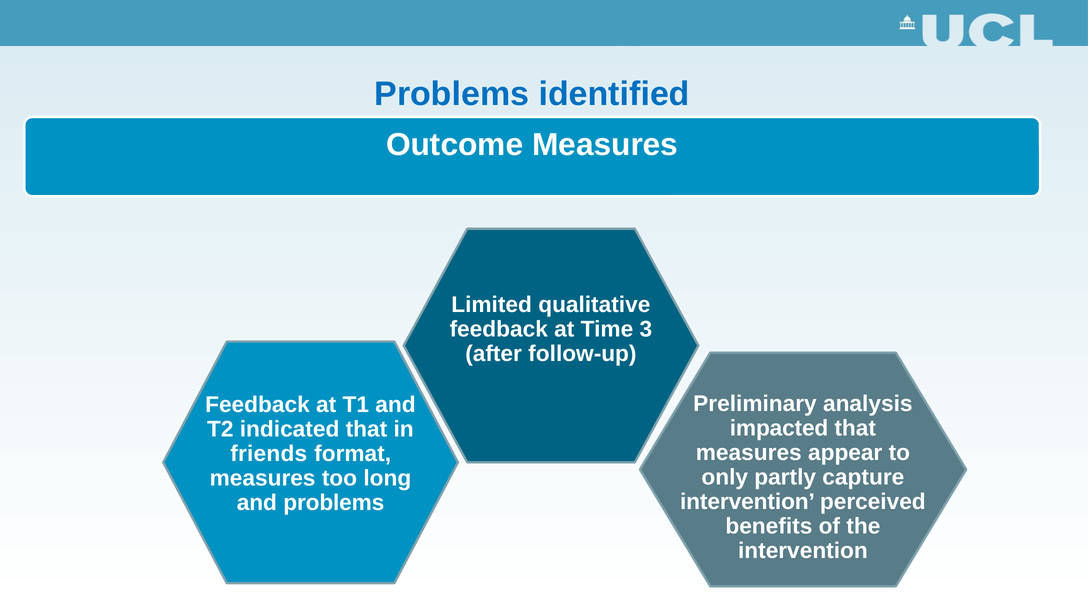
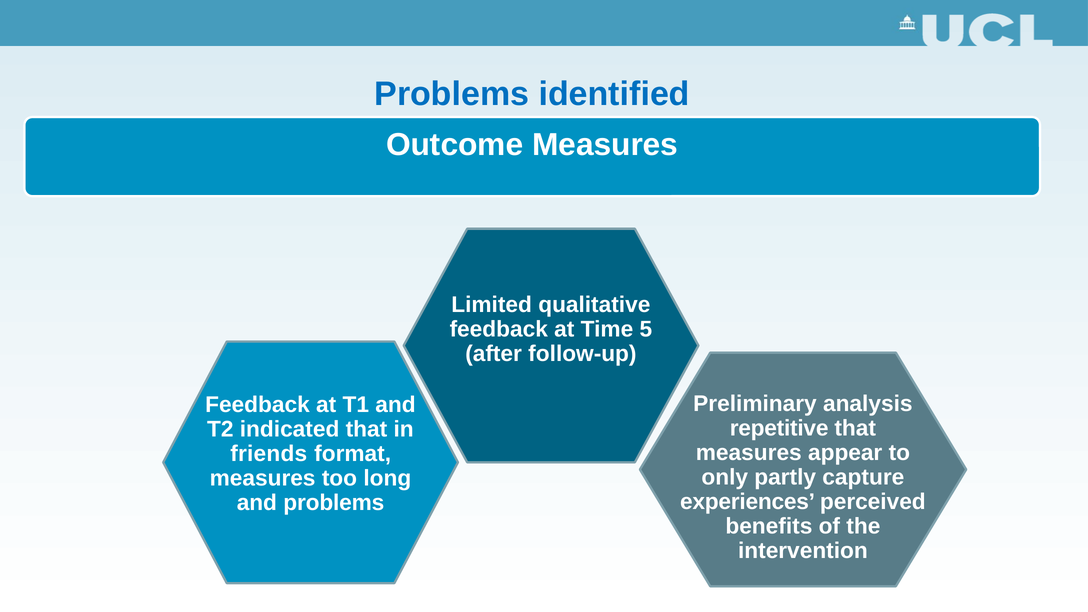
3: 3 -> 5
impacted: impacted -> repetitive
intervention at (747, 502): intervention -> experiences
